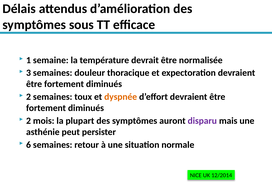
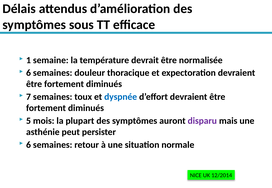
3 at (29, 73): 3 -> 6
2 at (29, 97): 2 -> 7
dyspnée colour: orange -> blue
2 at (29, 121): 2 -> 5
